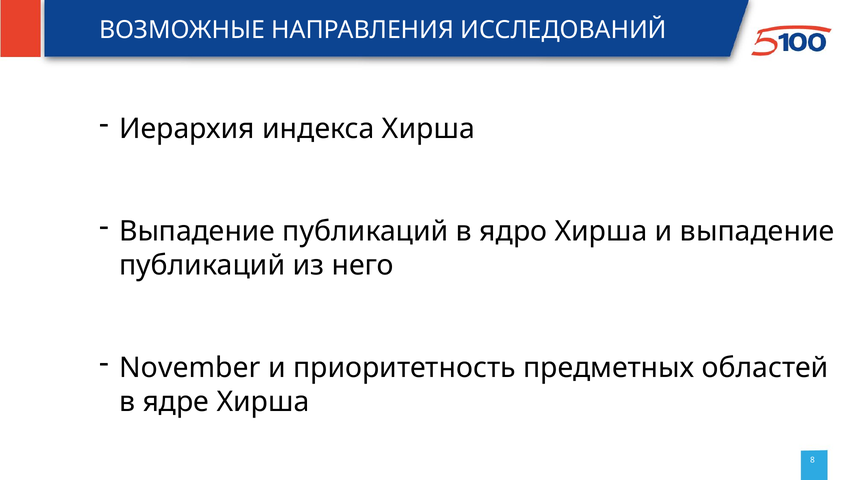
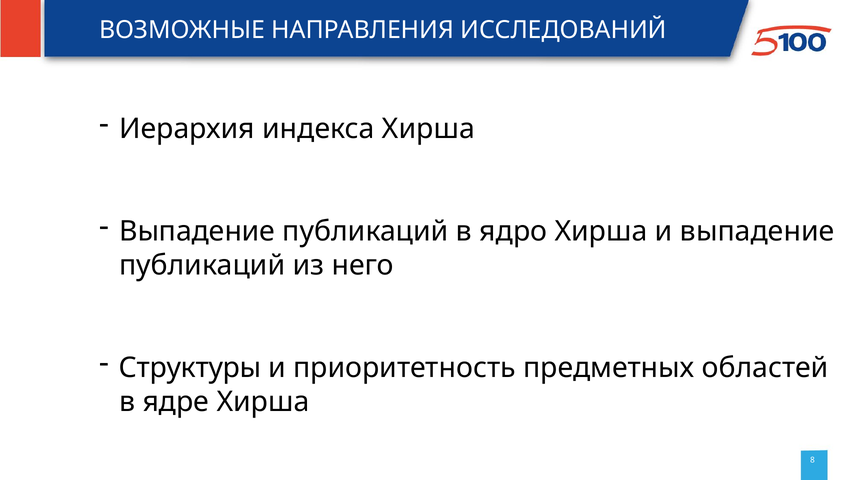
November: November -> Структуры
